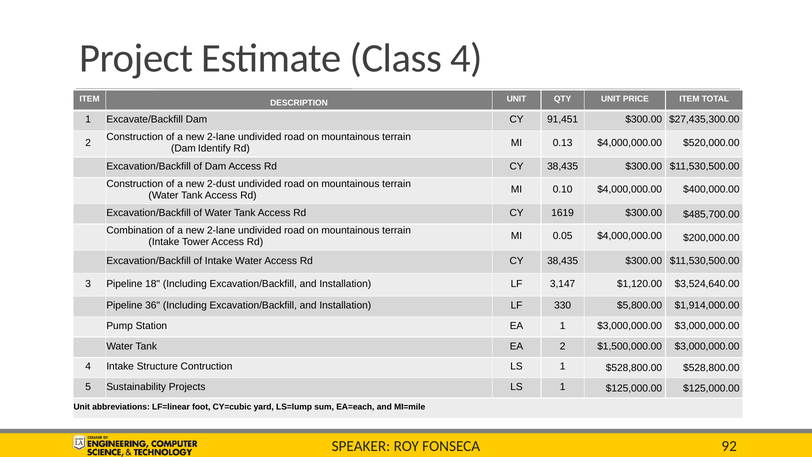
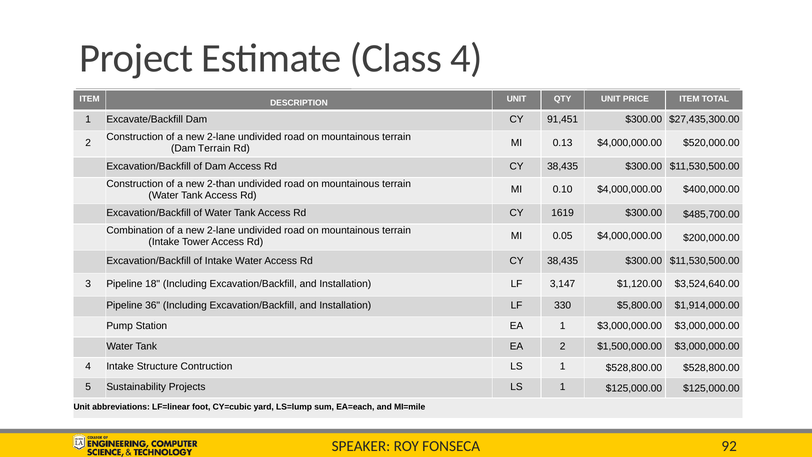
Dam Identify: Identify -> Terrain
2-dust: 2-dust -> 2-than
